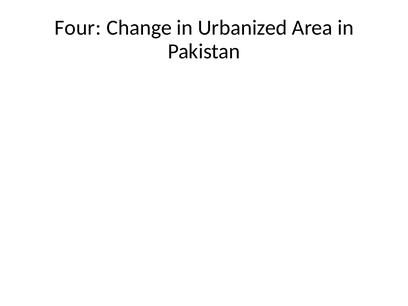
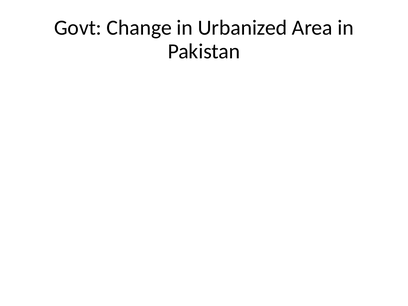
Four: Four -> Govt
